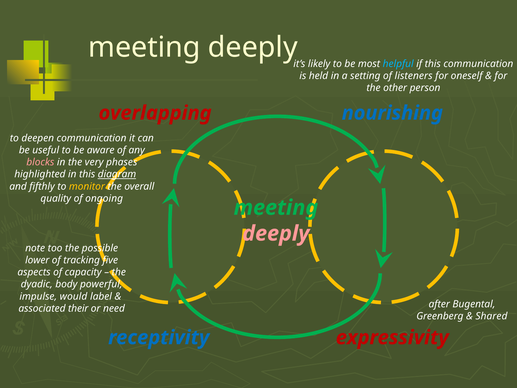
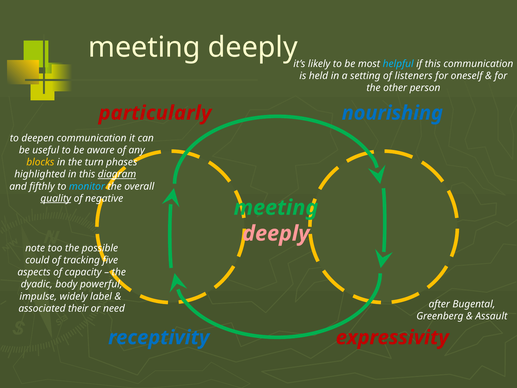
overlapping: overlapping -> particularly
blocks colour: pink -> yellow
very: very -> turn
monitor colour: yellow -> light blue
quality underline: none -> present
ongoing: ongoing -> negative
lower: lower -> could
would: would -> widely
Shared: Shared -> Assault
